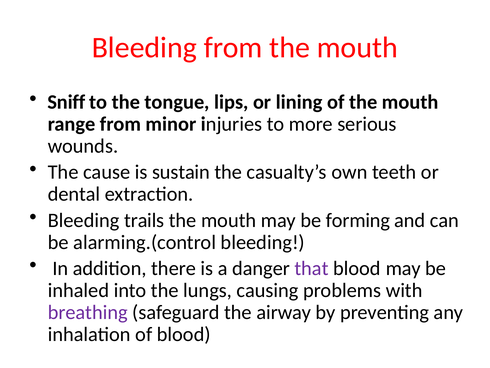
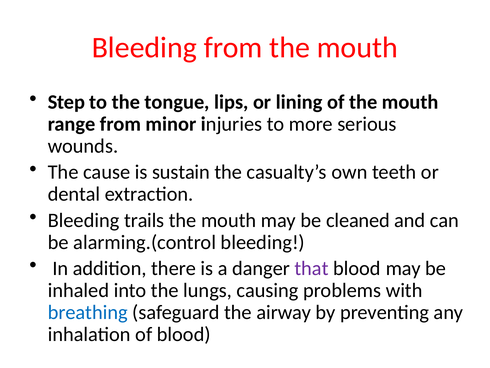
Sniff: Sniff -> Step
forming: forming -> cleaned
breathing colour: purple -> blue
